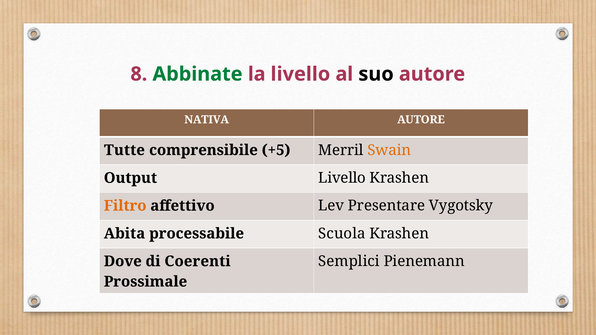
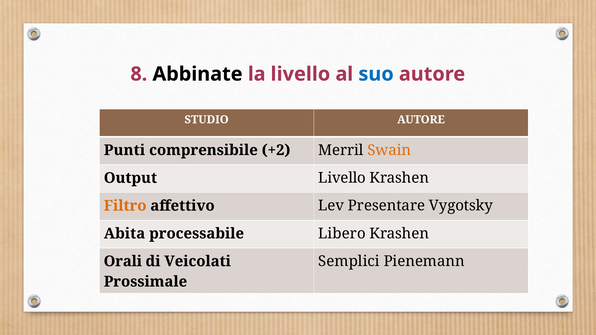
Abbinate colour: green -> black
suo colour: black -> blue
NATIVA: NATIVA -> STUDIO
Tutte: Tutte -> Punti
+5: +5 -> +2
Scuola: Scuola -> Libero
Dove: Dove -> Orali
Coerenti: Coerenti -> Veicolati
